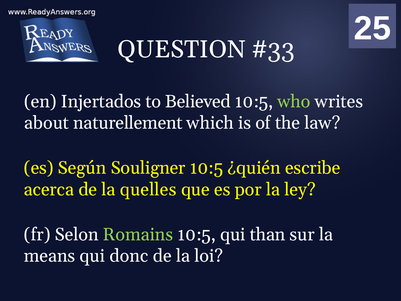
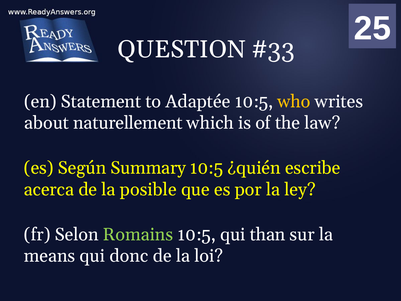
Injertados: Injertados -> Statement
Believed: Believed -> Adaptée
who colour: light green -> yellow
Souligner: Souligner -> Summary
quelles: quelles -> posible
